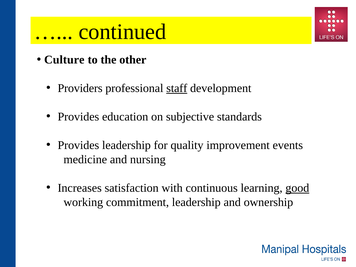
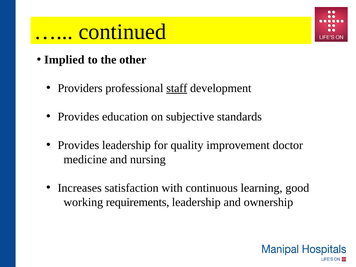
Culture: Culture -> Implied
events: events -> doctor
good underline: present -> none
commitment: commitment -> requirements
